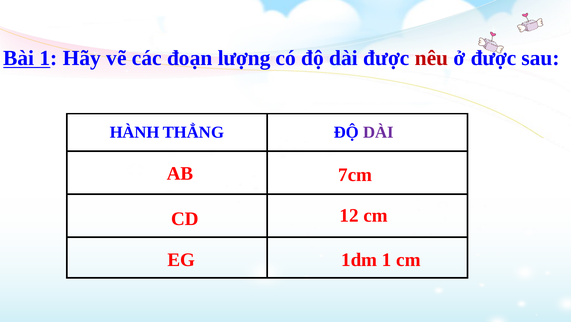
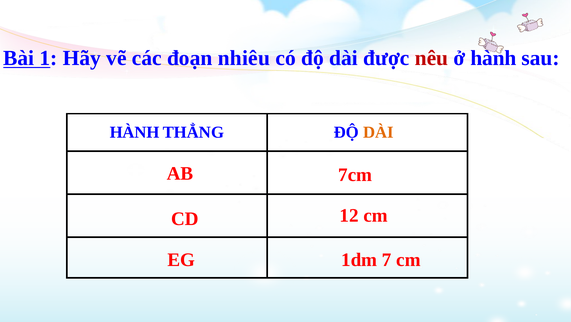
lượng: lượng -> nhiêu
ở được: được -> hành
DÀI at (378, 132) colour: purple -> orange
1dm 1: 1 -> 7
